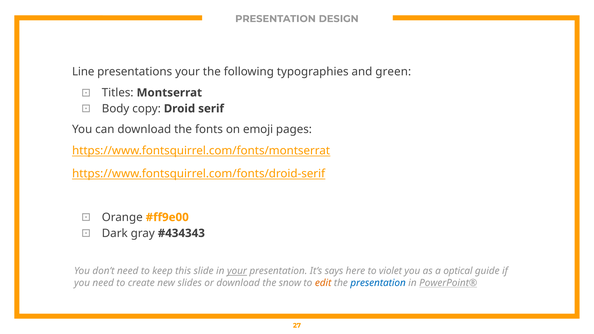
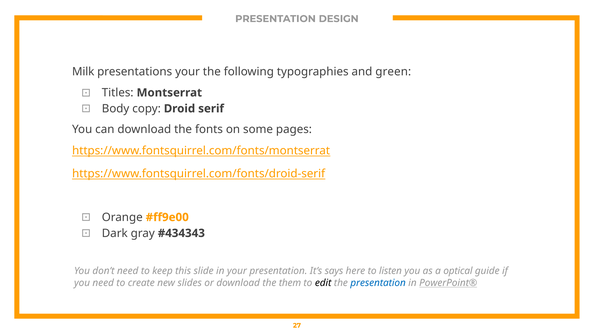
Line: Line -> Milk
emoji: emoji -> some
your at (237, 271) underline: present -> none
violet: violet -> listen
snow: snow -> them
edit colour: orange -> black
